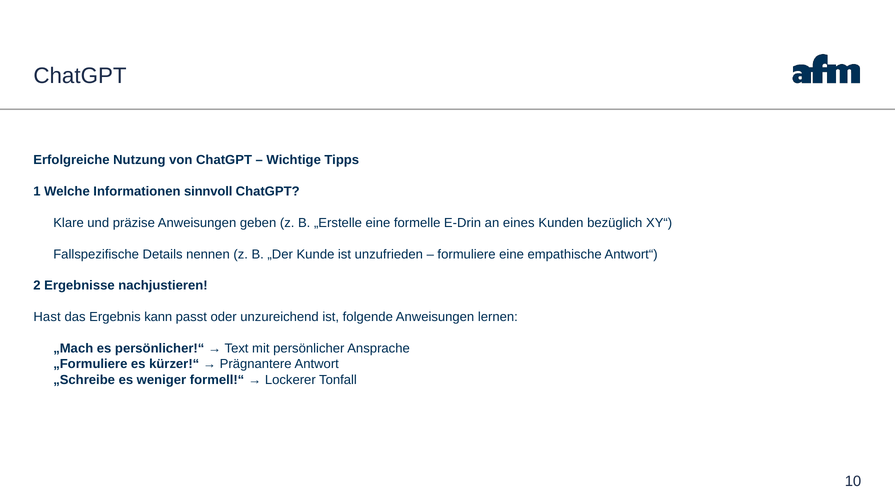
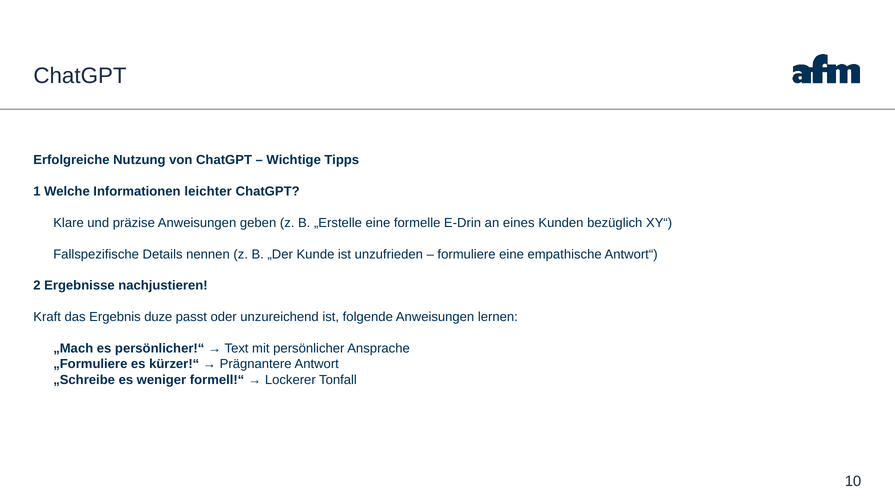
sinnvoll: sinnvoll -> leichter
Hast: Hast -> Kraft
kann: kann -> duze
